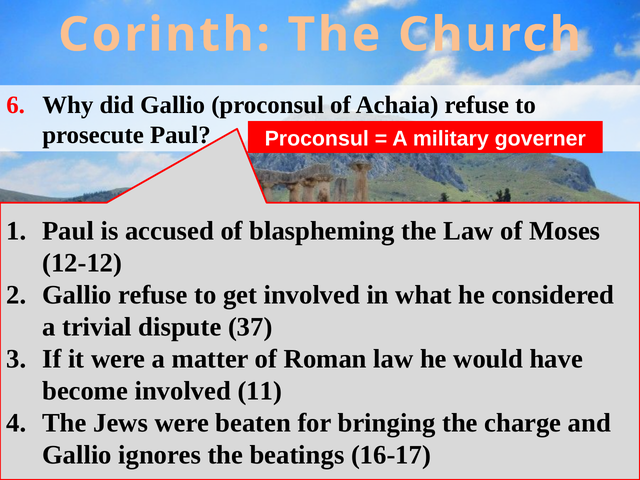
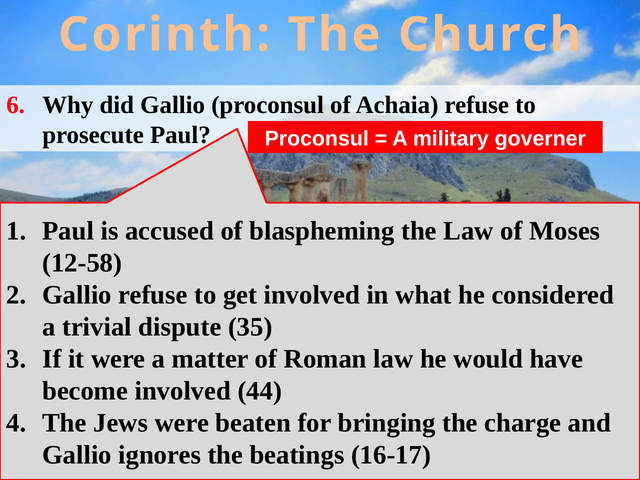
12-12: 12-12 -> 12-58
37: 37 -> 35
11: 11 -> 44
